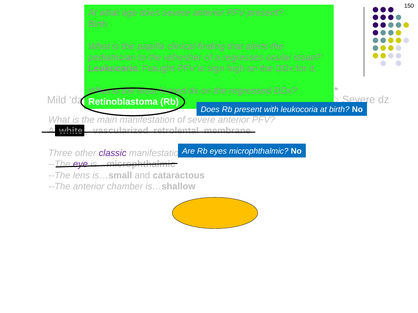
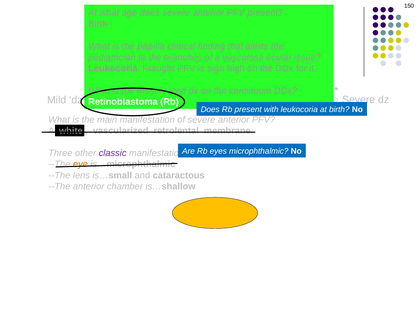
refresher: refresher -> branches
regresses: regresses -> vasculosa
the regressed: regressed -> continuum
eye colour: purple -> orange
